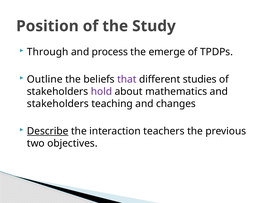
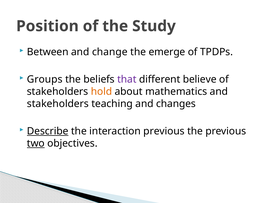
Through: Through -> Between
process: process -> change
Outline: Outline -> Groups
studies: studies -> believe
hold colour: purple -> orange
interaction teachers: teachers -> previous
two underline: none -> present
